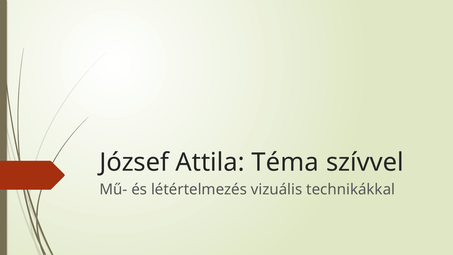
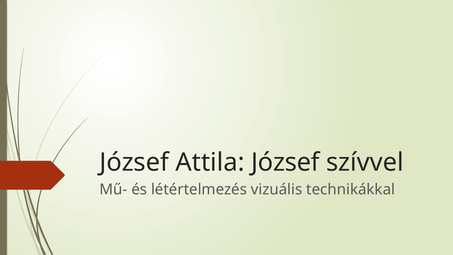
Attila Téma: Téma -> József
